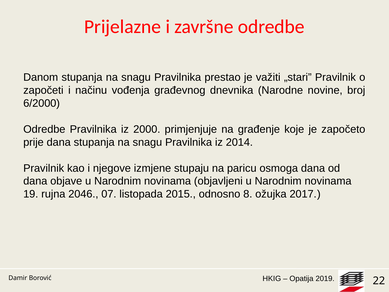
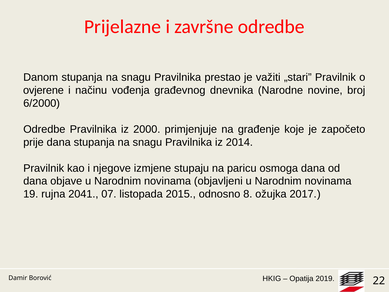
započeti: započeti -> ovjerene
2046: 2046 -> 2041
